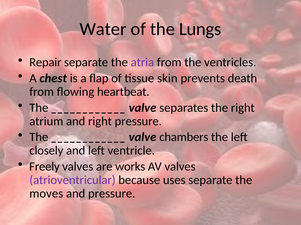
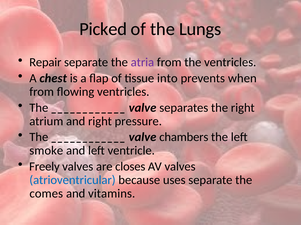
Water: Water -> Picked
skin: skin -> into
death: death -> when
flowing heartbeat: heartbeat -> ventricles
closely: closely -> smoke
works: works -> closes
atrioventricular colour: purple -> blue
moves: moves -> comes
and pressure: pressure -> vitamins
